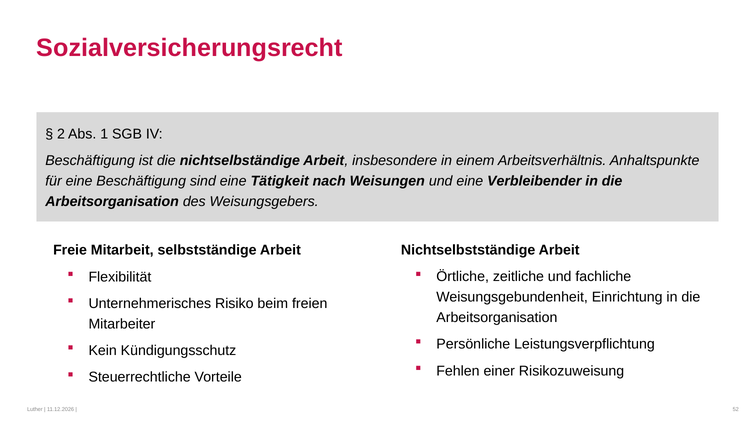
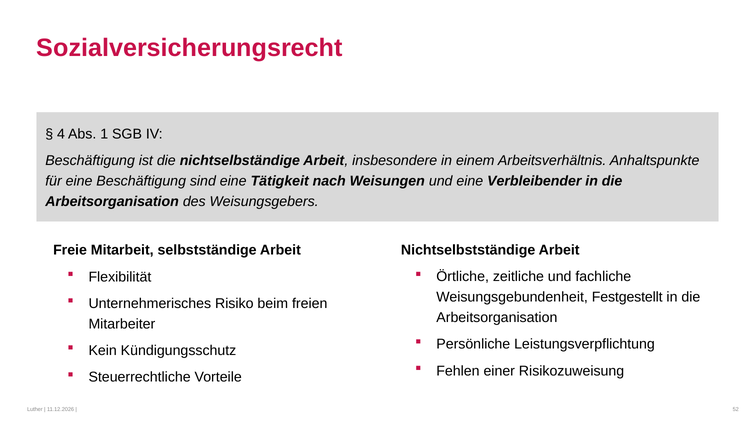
2: 2 -> 4
Einrichtung: Einrichtung -> Festgestellt
